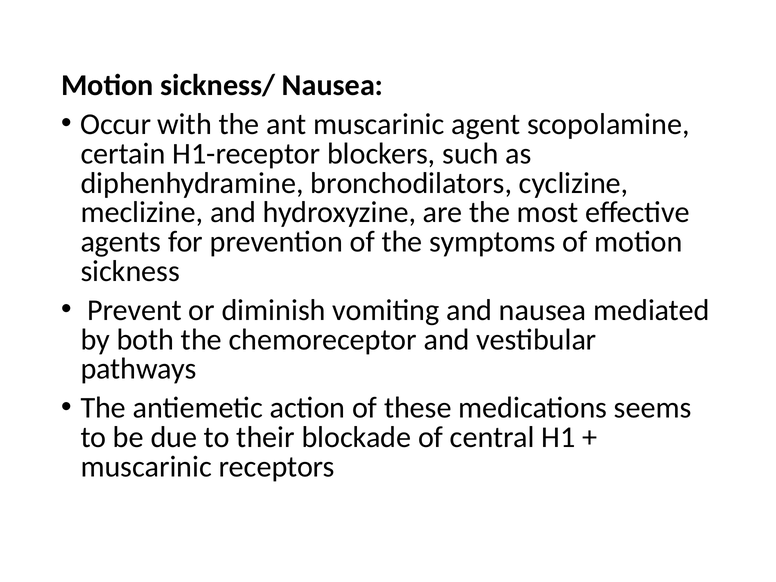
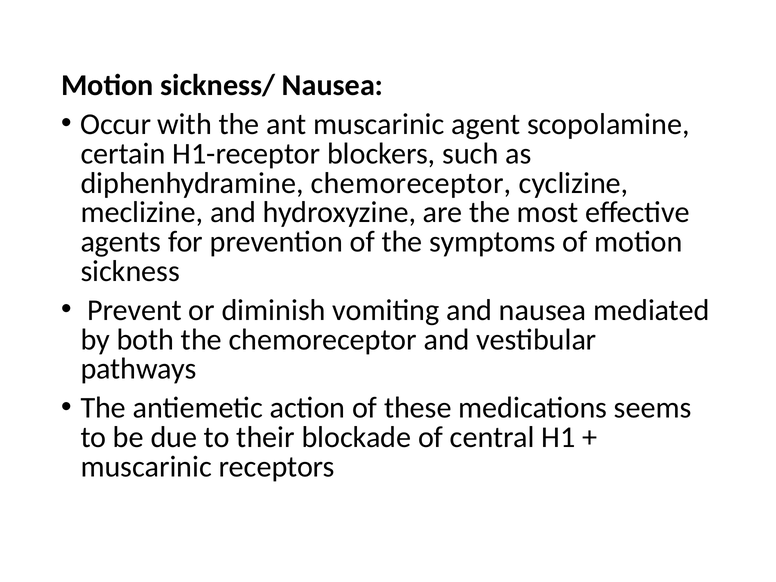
diphenhydramine bronchodilators: bronchodilators -> chemoreceptor
